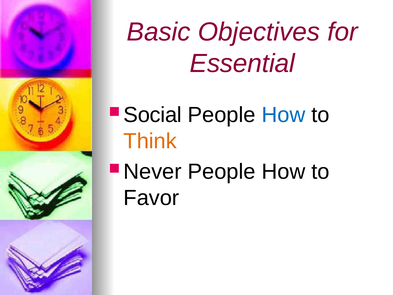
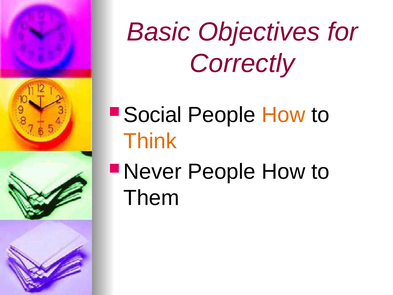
Essential: Essential -> Correctly
How at (283, 115) colour: blue -> orange
Favor: Favor -> Them
